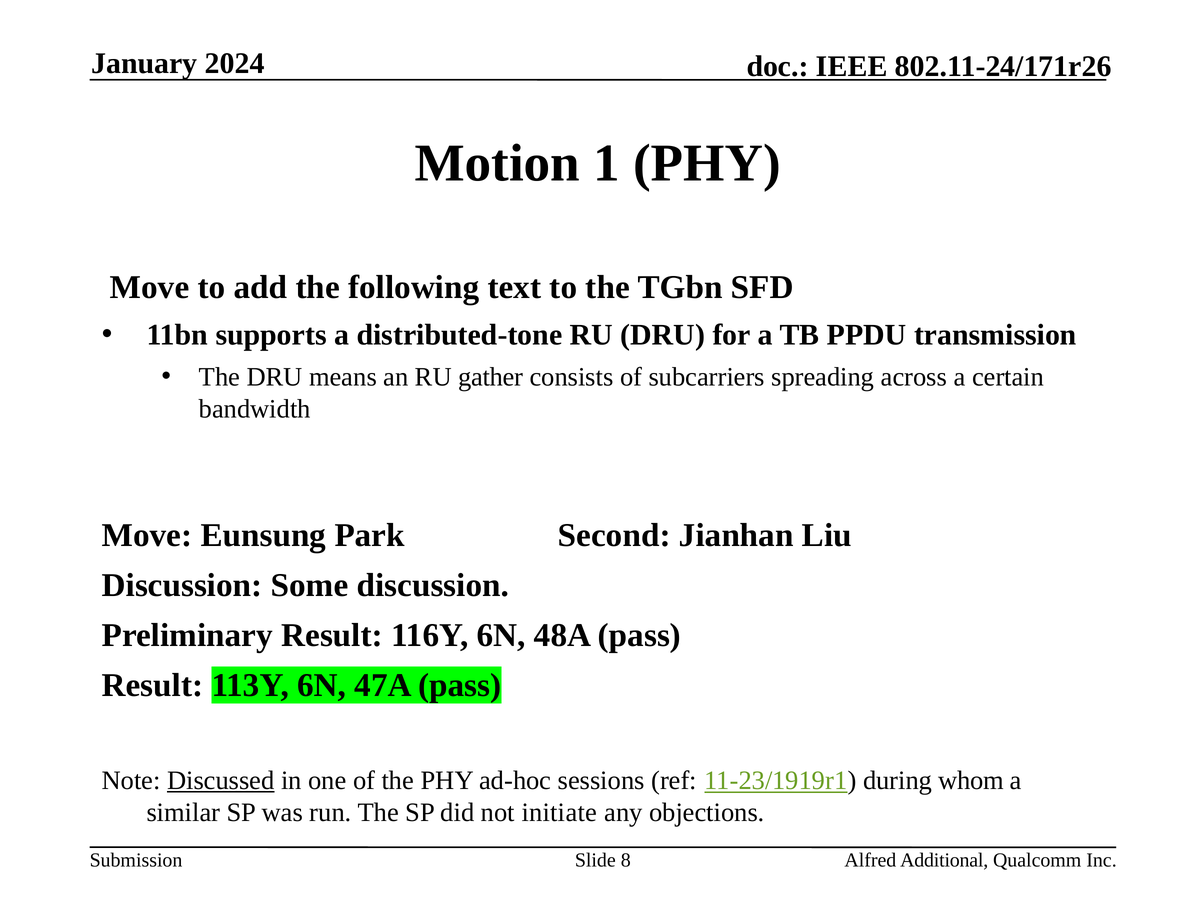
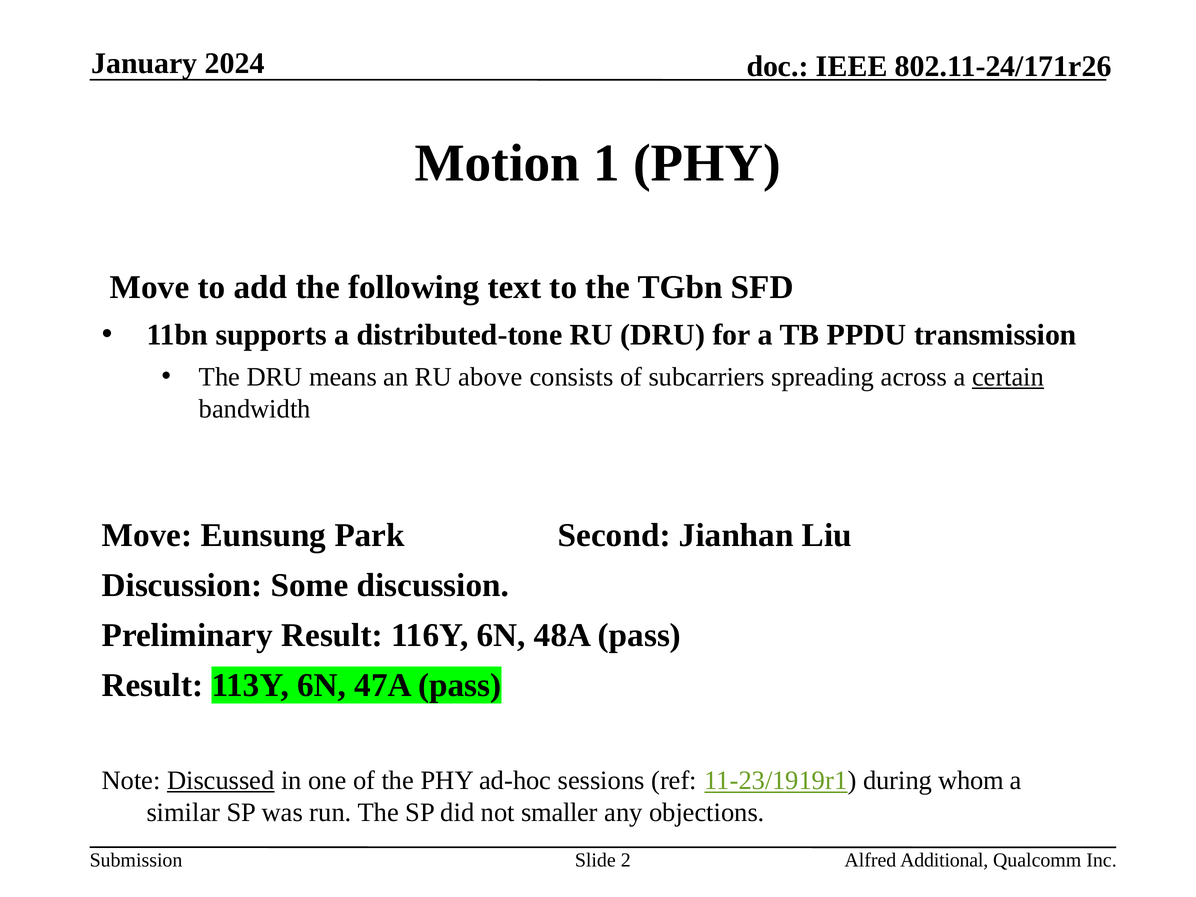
gather: gather -> above
certain underline: none -> present
initiate: initiate -> smaller
8: 8 -> 2
